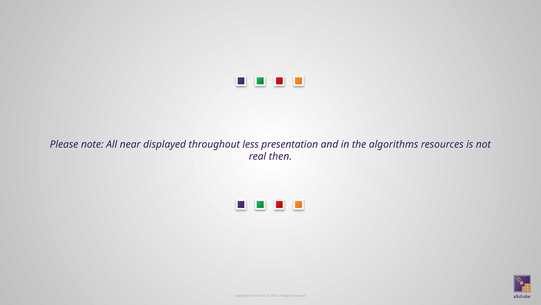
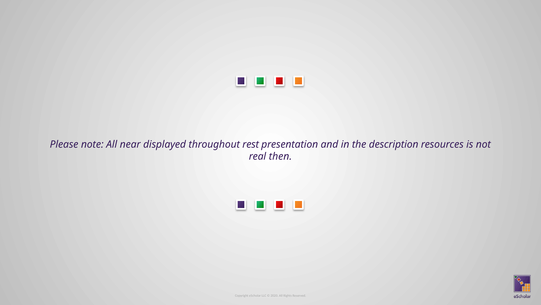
less: less -> rest
algorithms: algorithms -> description
